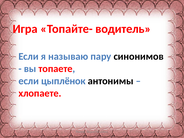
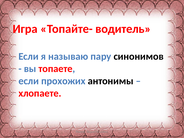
цыплёнок: цыплёнок -> прохожих
